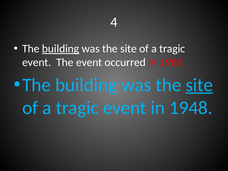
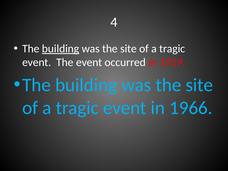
1965: 1965 -> 1919
site at (199, 85) underline: present -> none
1948: 1948 -> 1966
